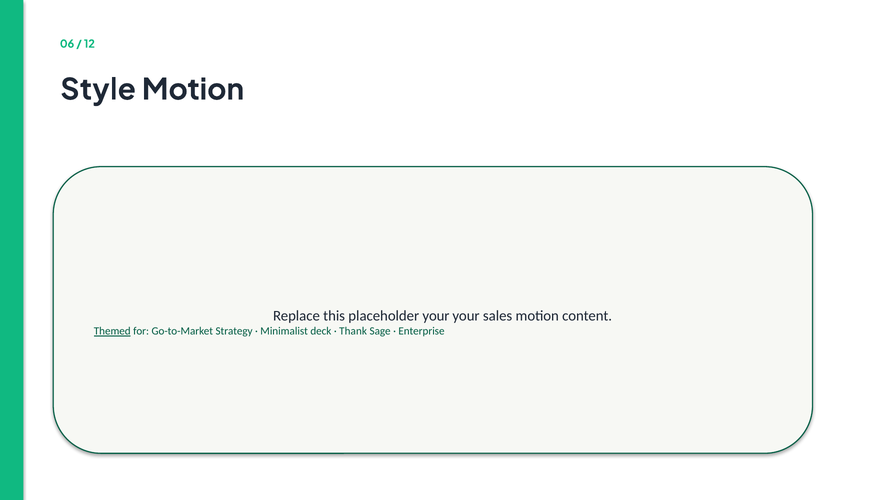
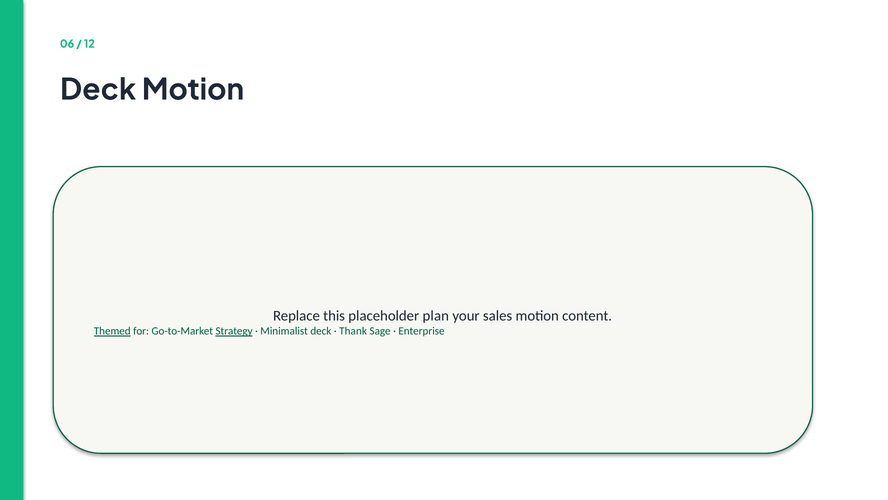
Style at (98, 90): Style -> Deck
placeholder your: your -> plan
Strategy underline: none -> present
